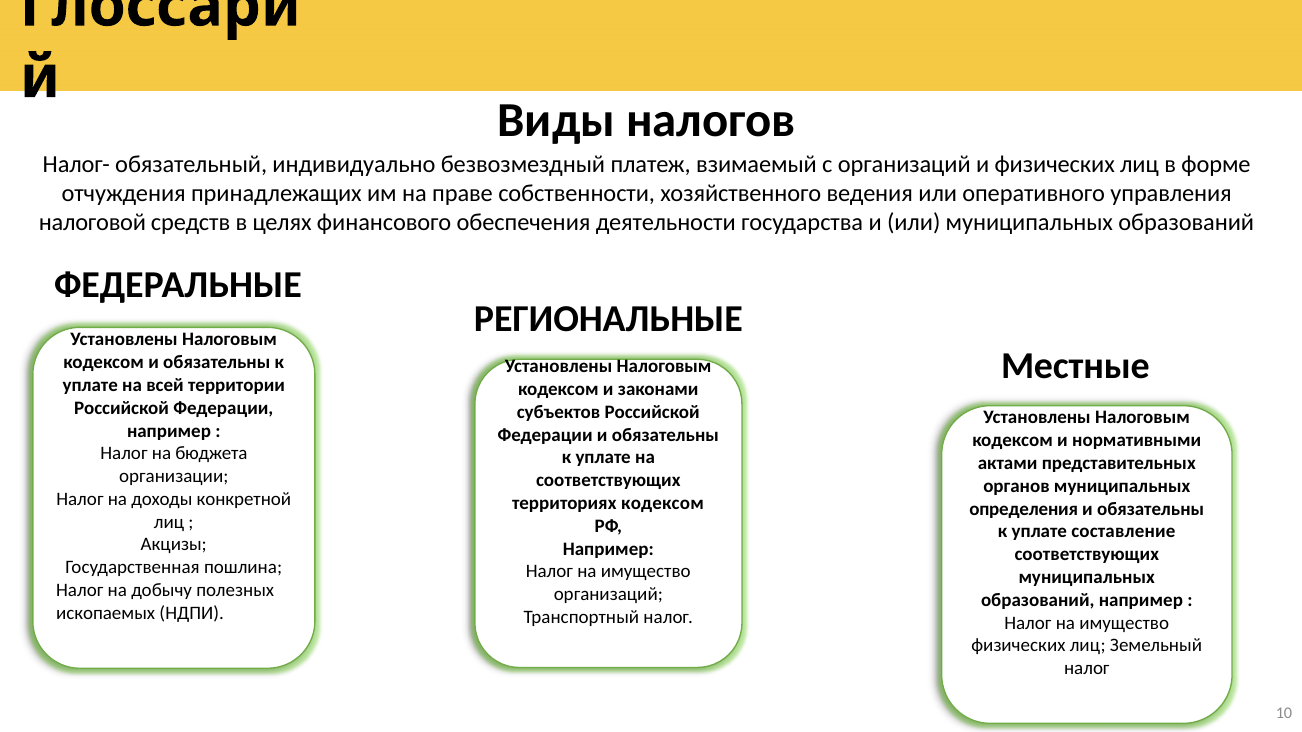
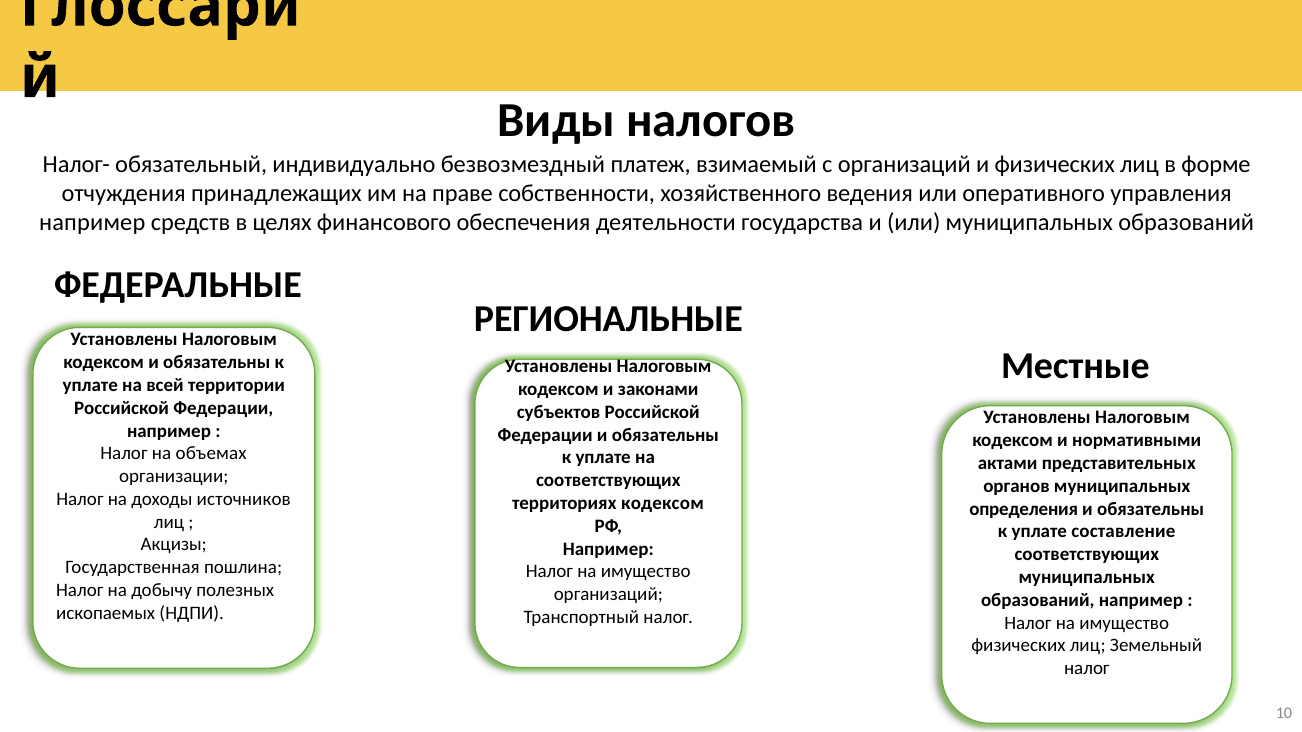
налоговой at (92, 223): налоговой -> например
бюджета: бюджета -> объемах
конкретной: конкретной -> источников
